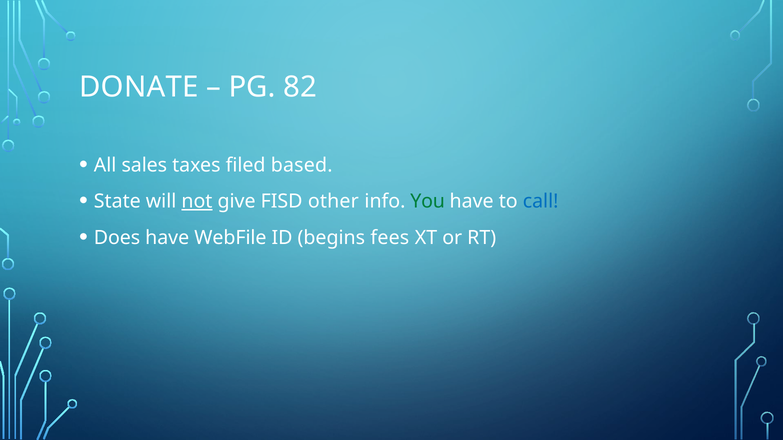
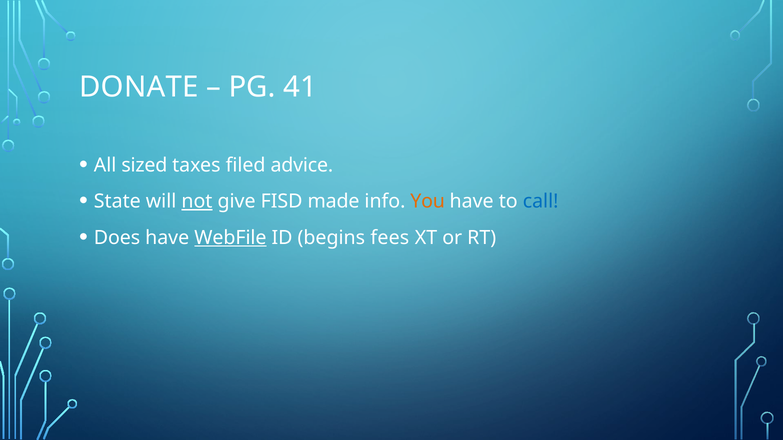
82: 82 -> 41
sales: sales -> sized
based: based -> advice
other: other -> made
You colour: green -> orange
WebFile underline: none -> present
